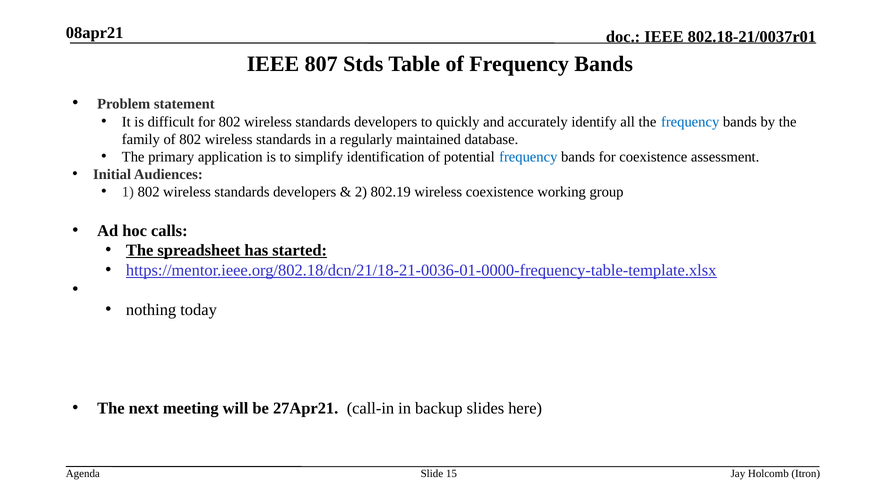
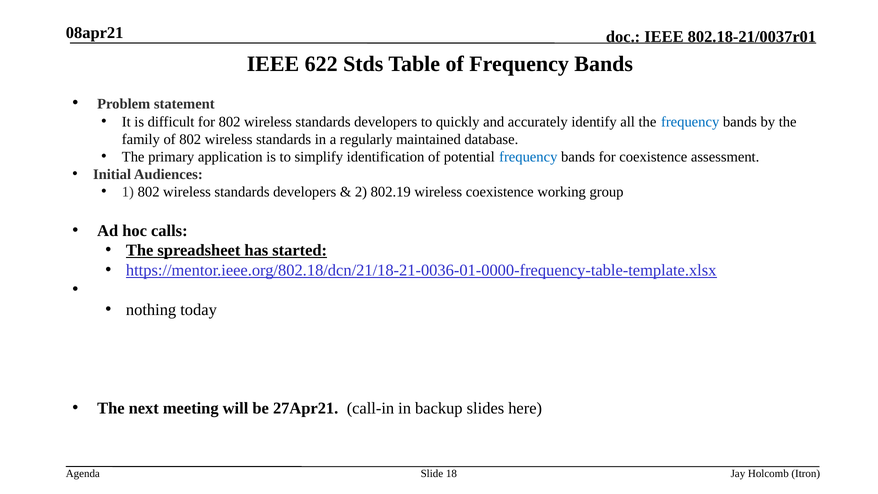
807: 807 -> 622
15: 15 -> 18
